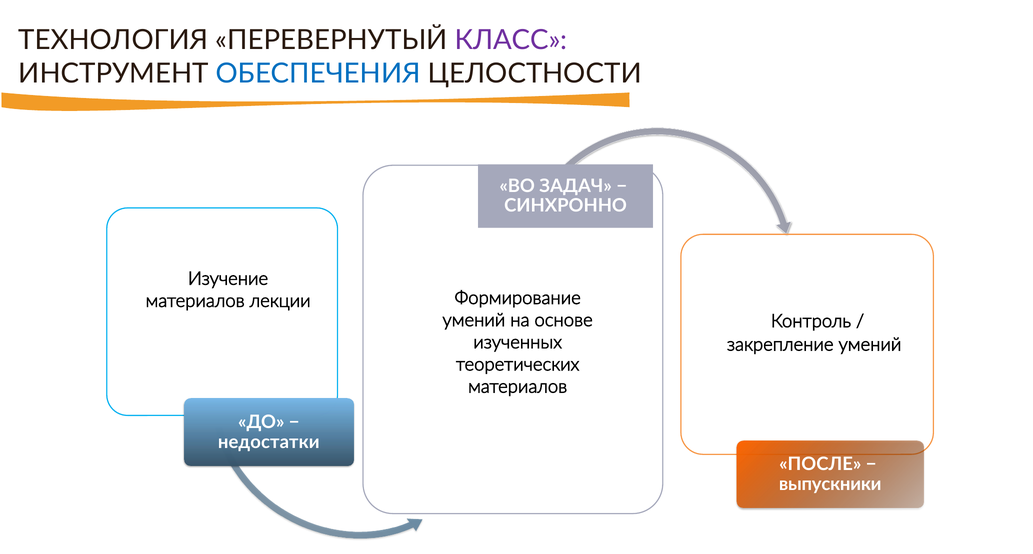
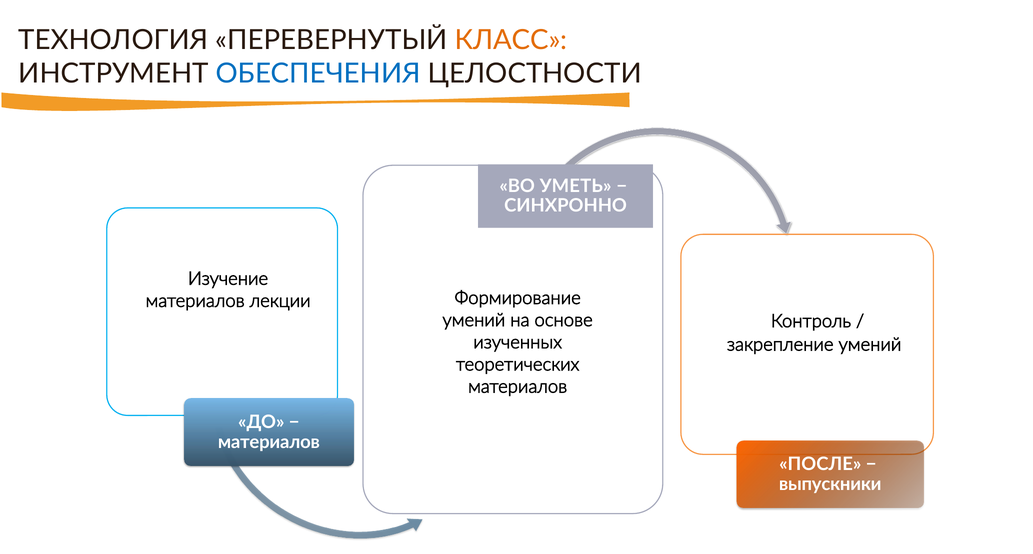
КЛАСС colour: purple -> orange
ЗАДАЧ: ЗАДАЧ -> УМЕТЬ
недостатки at (269, 442): недостатки -> материалов
